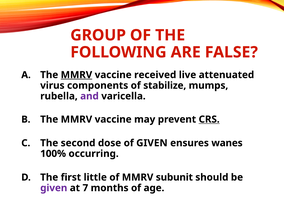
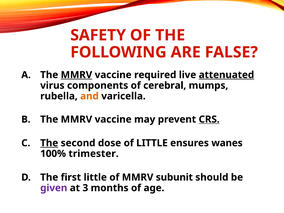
GROUP: GROUP -> SAFETY
received: received -> required
attenuated underline: none -> present
stabilize: stabilize -> cerebral
and colour: purple -> orange
The at (49, 143) underline: none -> present
of GIVEN: GIVEN -> LITTLE
occurring: occurring -> trimester
7: 7 -> 3
